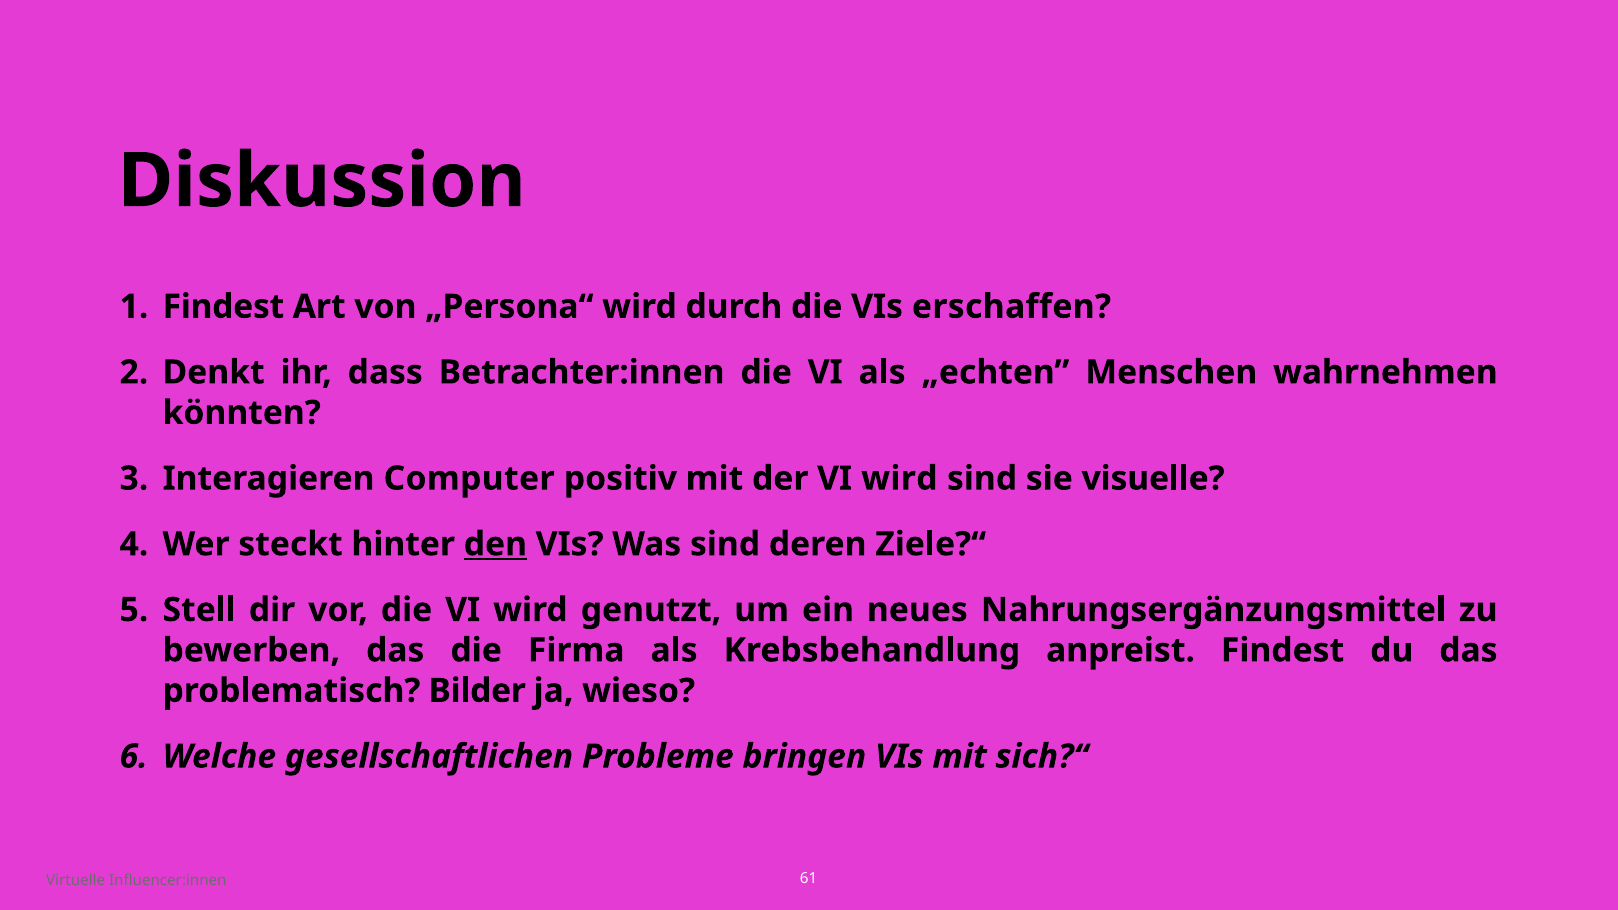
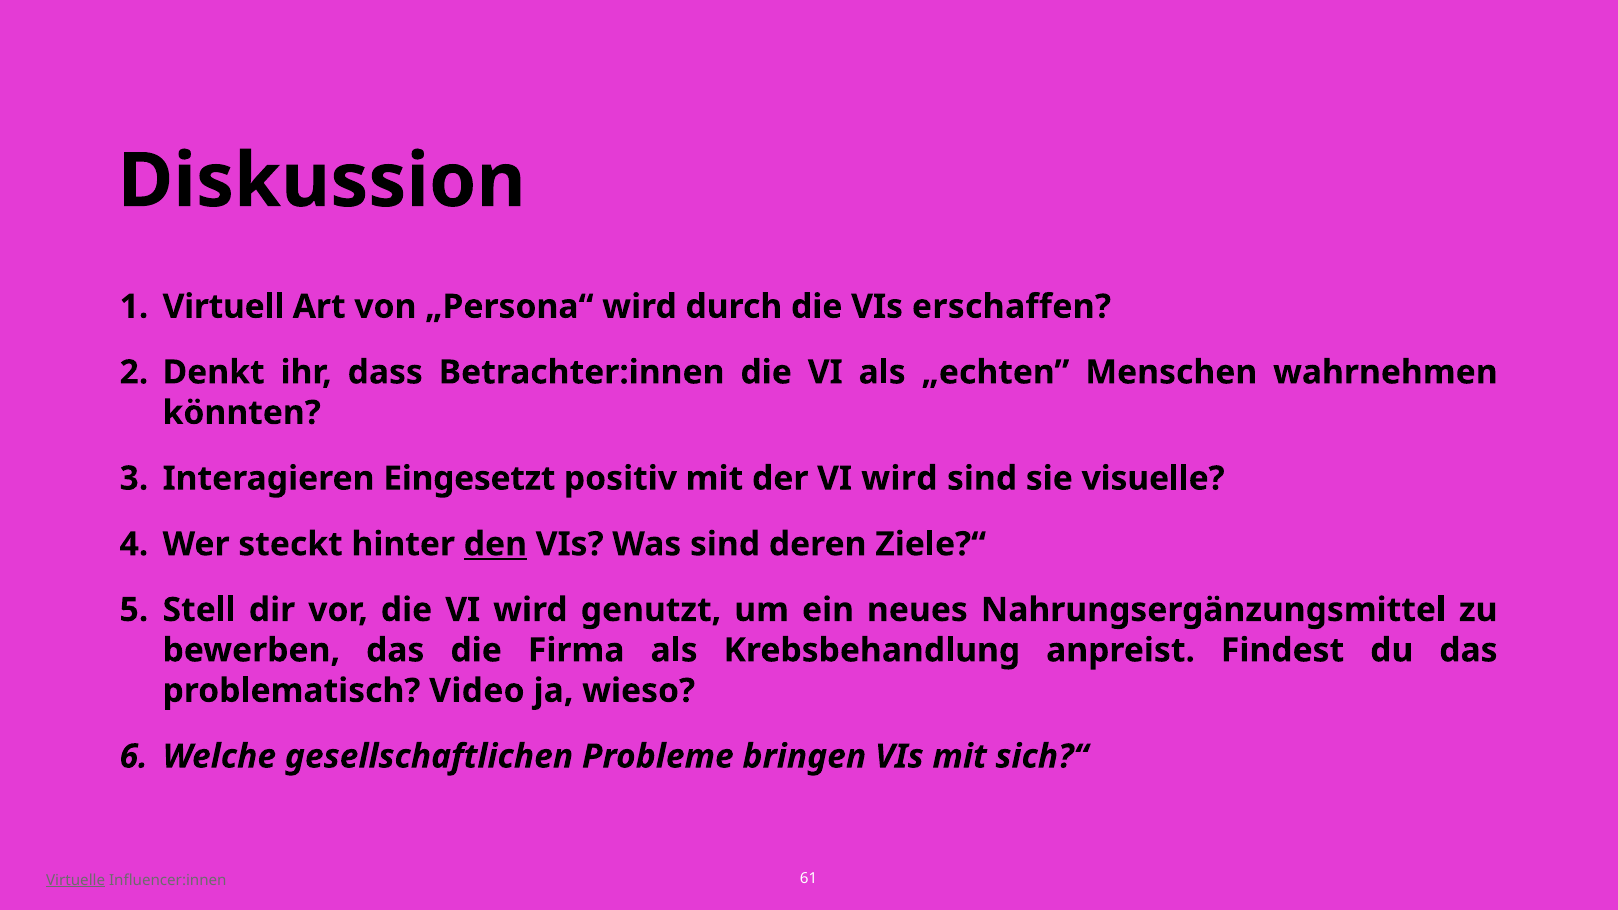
Findest at (223, 307): Findest -> Virtuell
Computer: Computer -> Eingesetzt
Bilder: Bilder -> Video
Virtuelle underline: none -> present
